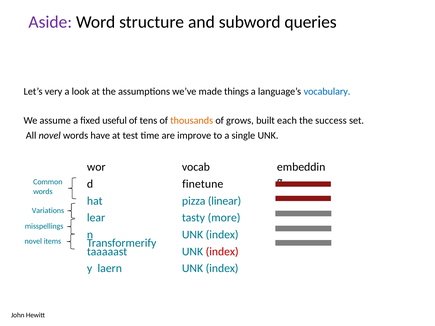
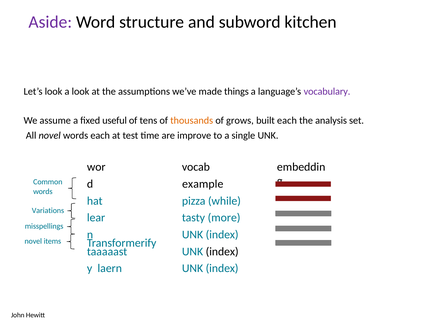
queries: queries -> kitchen
Let’s very: very -> look
vocabulary colour: blue -> purple
success: success -> analysis
words have: have -> each
finetune: finetune -> example
linear: linear -> while
index at (222, 252) colour: red -> black
